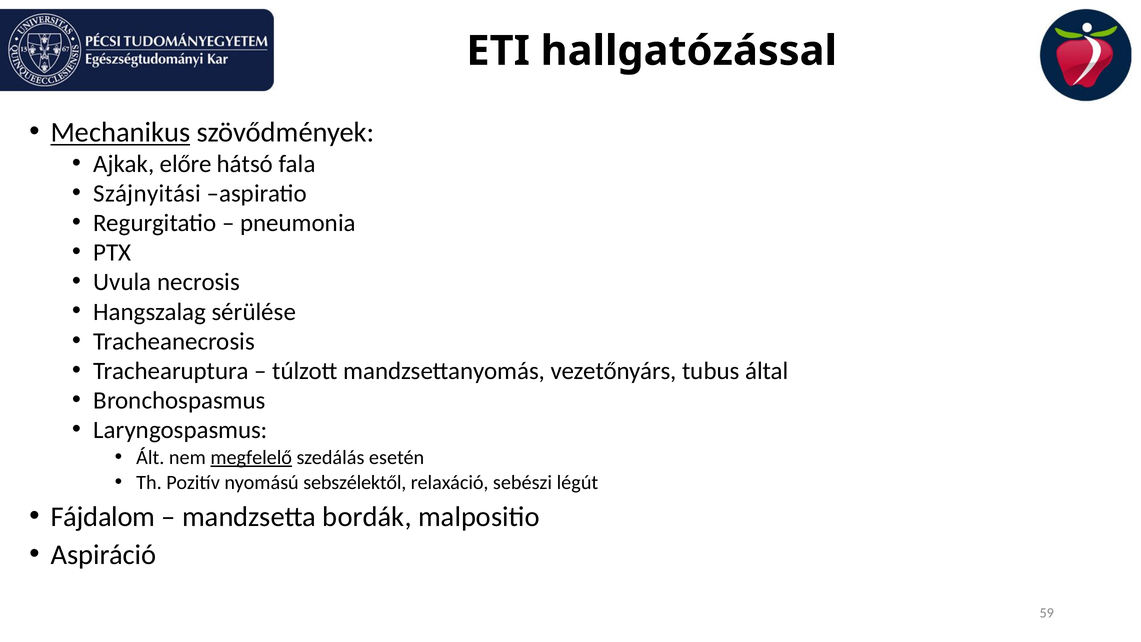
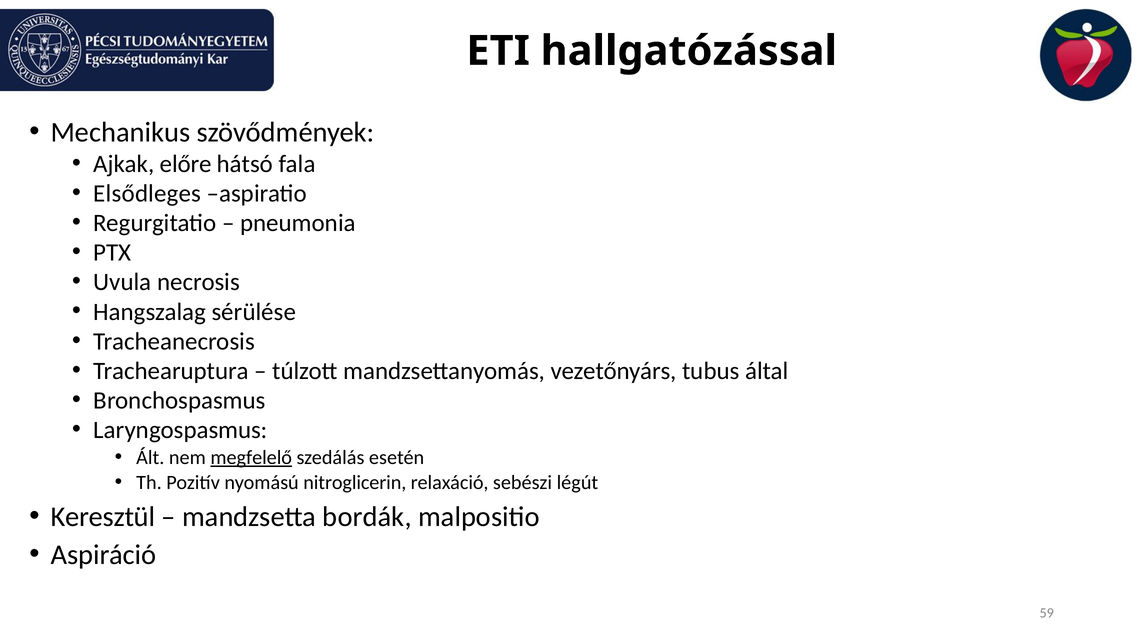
Mechanikus underline: present -> none
Szájnyitási: Szájnyitási -> Elsődleges
sebszélektől: sebszélektől -> nitroglicerin
Fájdalom: Fájdalom -> Keresztül
